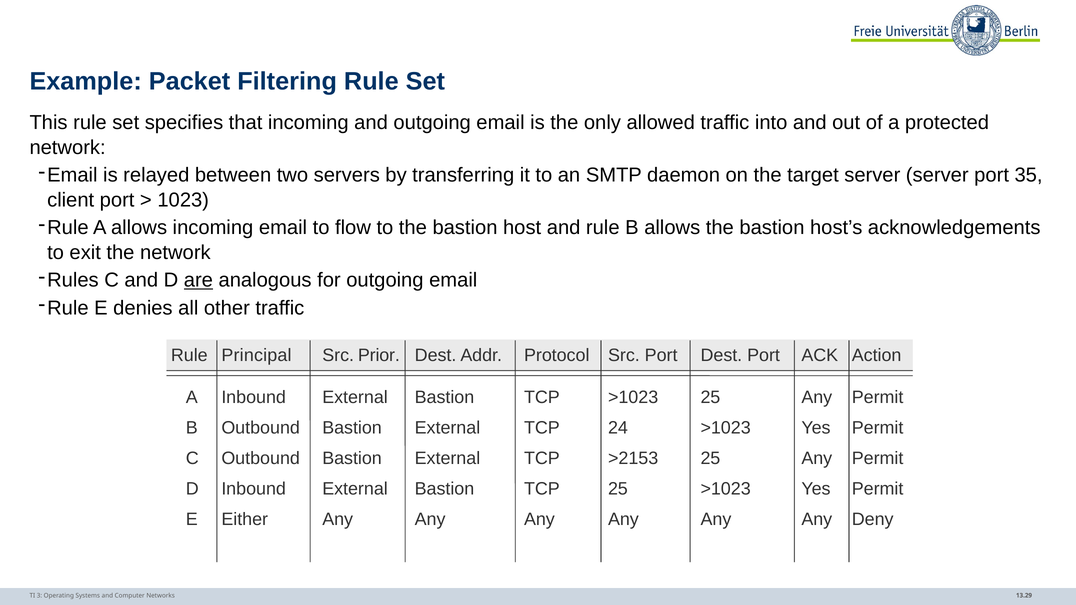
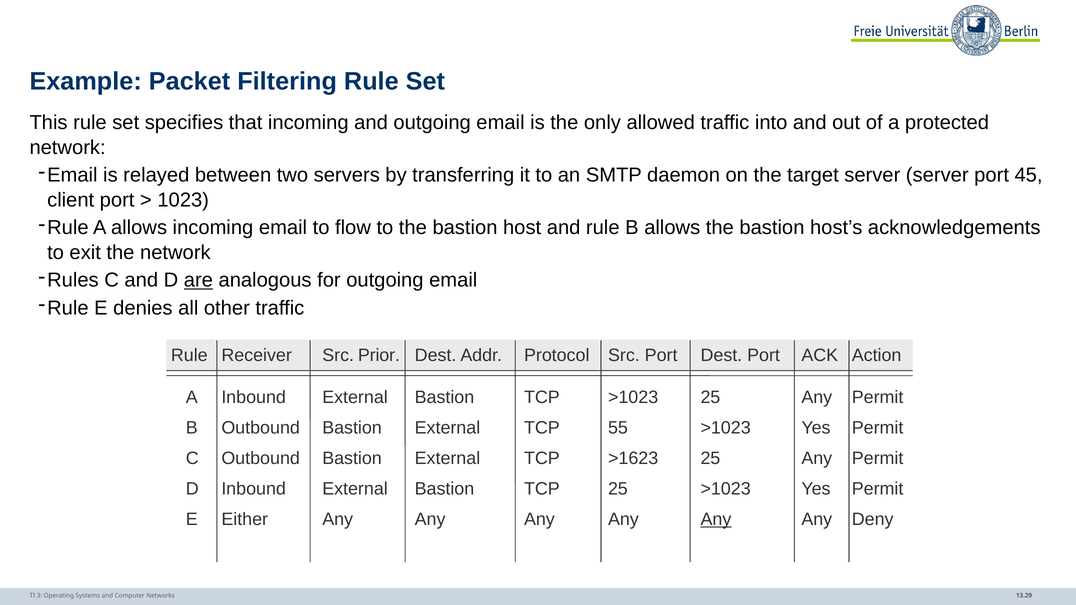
35: 35 -> 45
Principal: Principal -> Receiver
24: 24 -> 55
>2153: >2153 -> >1623
Any at (716, 520) underline: none -> present
